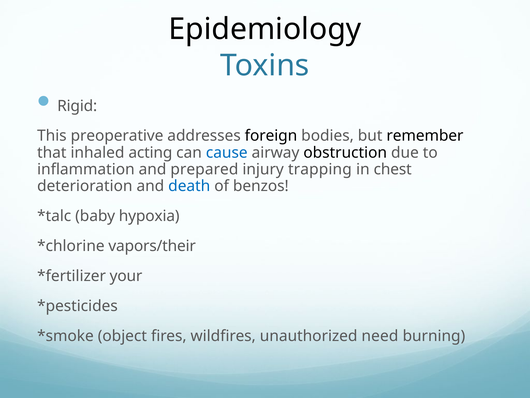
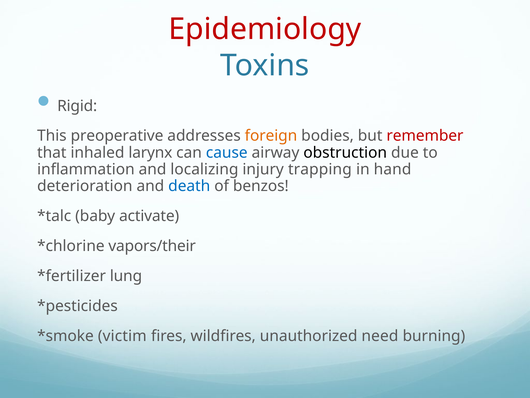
Epidemiology colour: black -> red
foreign colour: black -> orange
remember colour: black -> red
acting: acting -> larynx
prepared: prepared -> localizing
chest: chest -> hand
hypoxia: hypoxia -> activate
your: your -> lung
object: object -> victim
